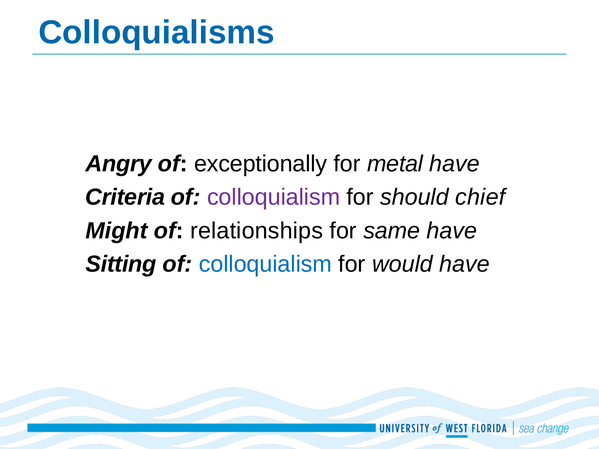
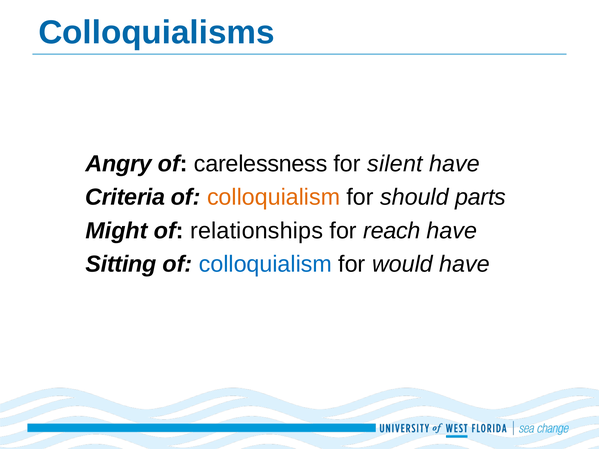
exceptionally: exceptionally -> carelessness
metal: metal -> silent
colloquialism at (274, 197) colour: purple -> orange
chief: chief -> parts
same: same -> reach
